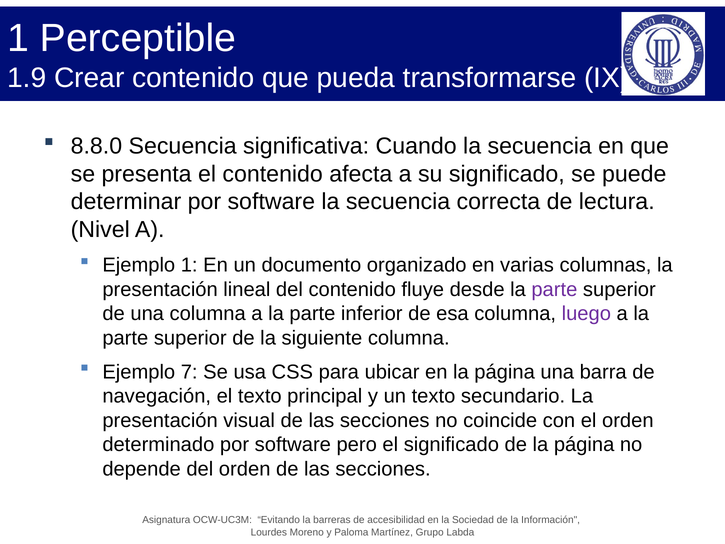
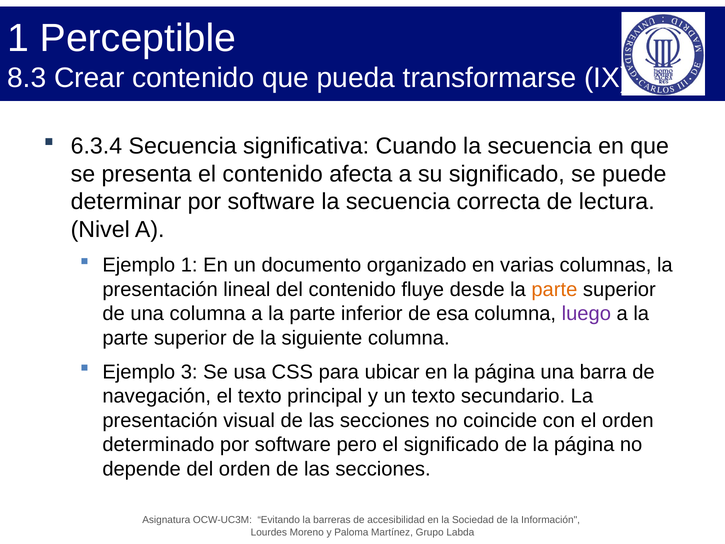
1.9: 1.9 -> 8.3
8.8.0: 8.8.0 -> 6.3.4
parte at (554, 289) colour: purple -> orange
7: 7 -> 3
